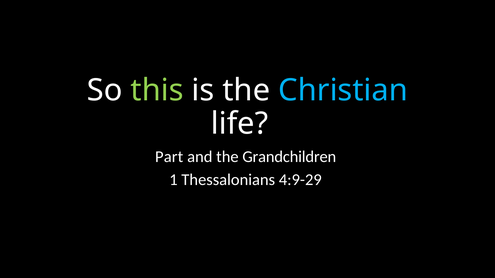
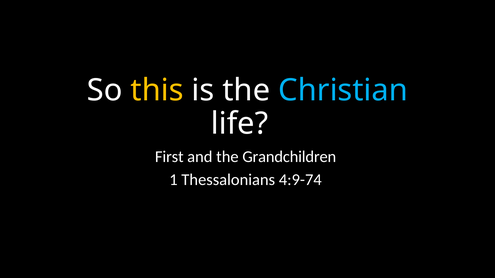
this colour: light green -> yellow
Part: Part -> First
4:9-29: 4:9-29 -> 4:9-74
